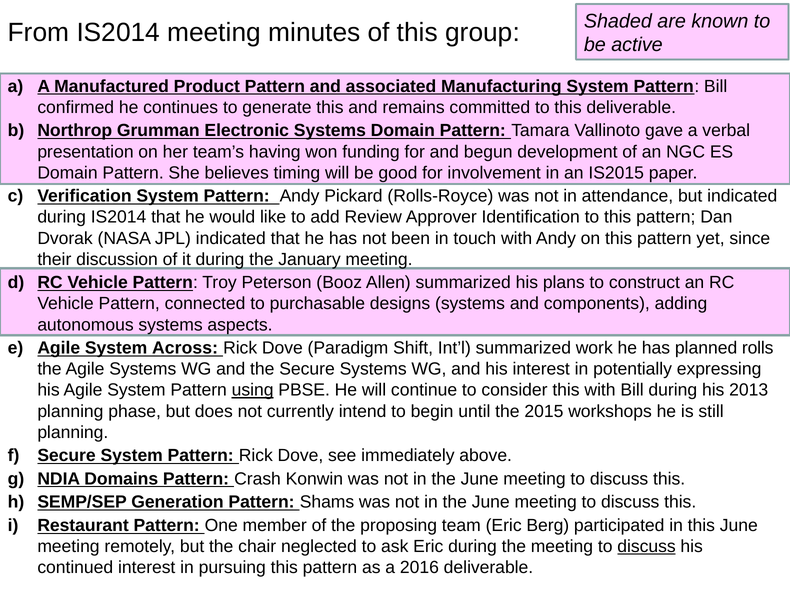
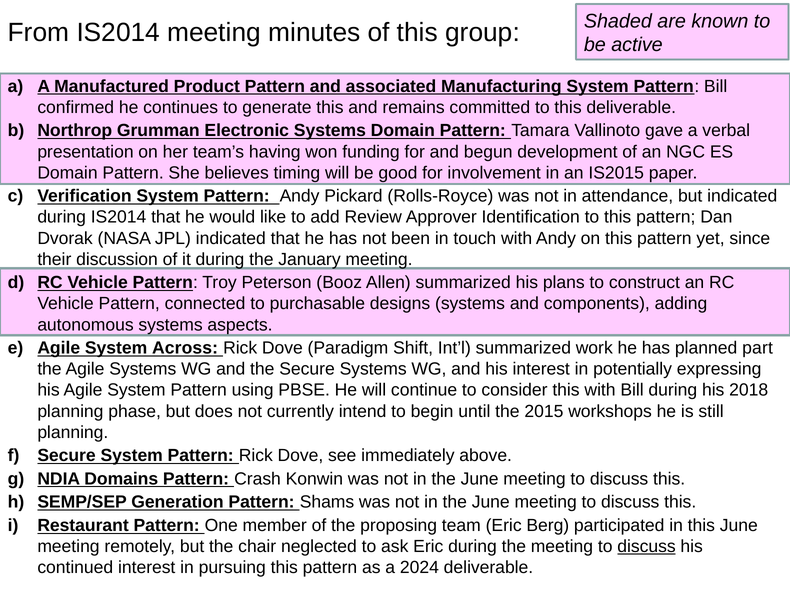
rolls: rolls -> part
using underline: present -> none
2013: 2013 -> 2018
2016: 2016 -> 2024
